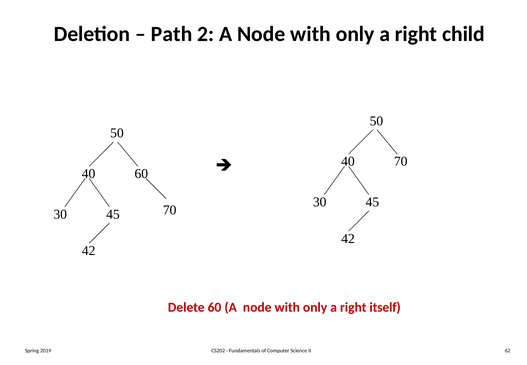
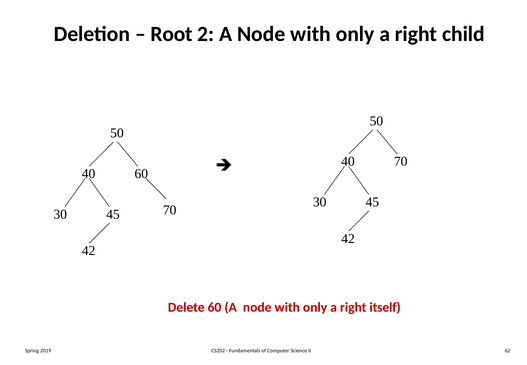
Path: Path -> Root
